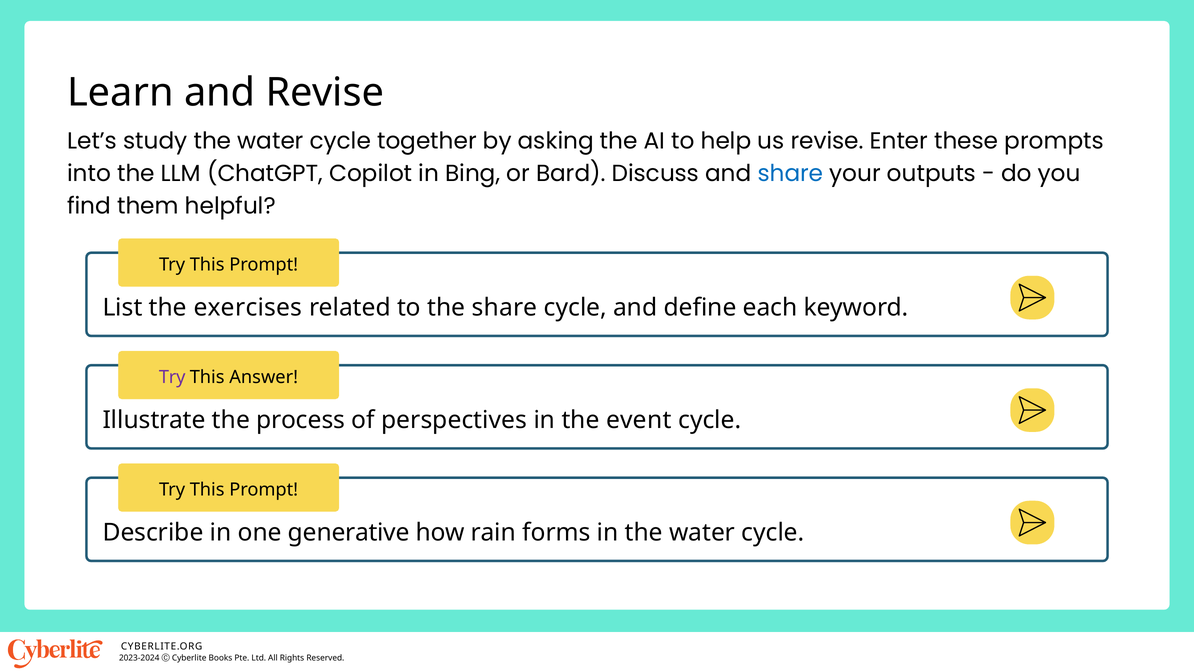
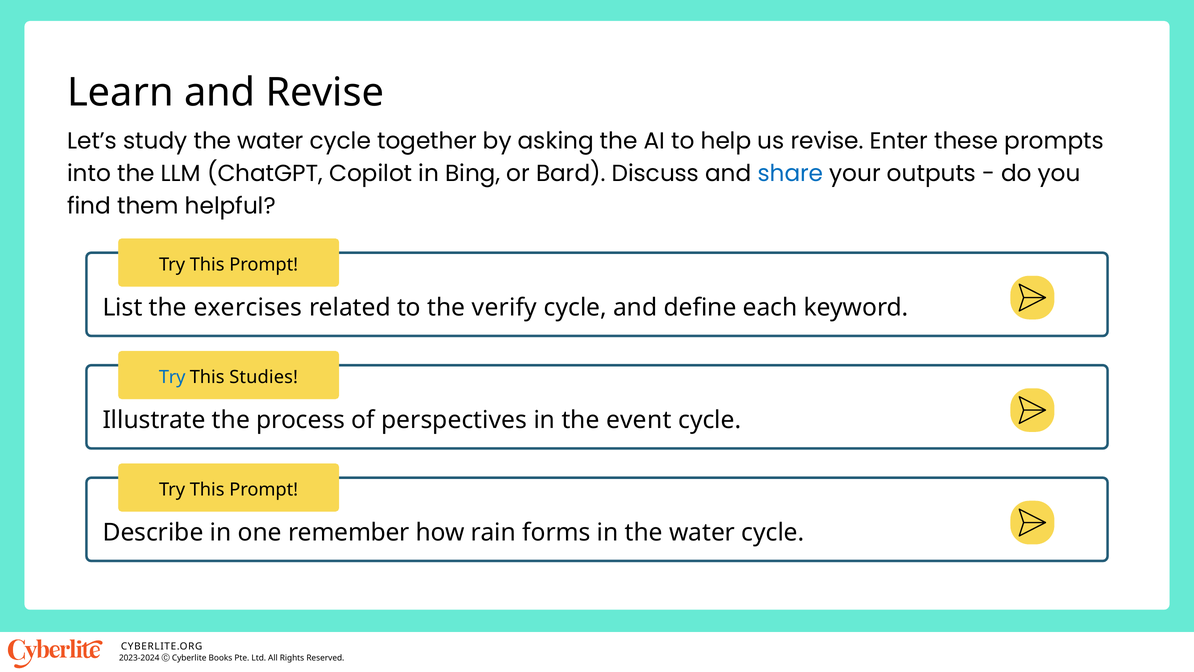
the share: share -> verify
Try at (172, 377) colour: purple -> blue
Answer: Answer -> Studies
generative: generative -> remember
